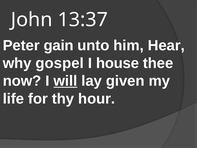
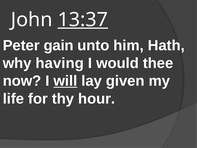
13:37 underline: none -> present
Hear: Hear -> Hath
gospel: gospel -> having
house: house -> would
